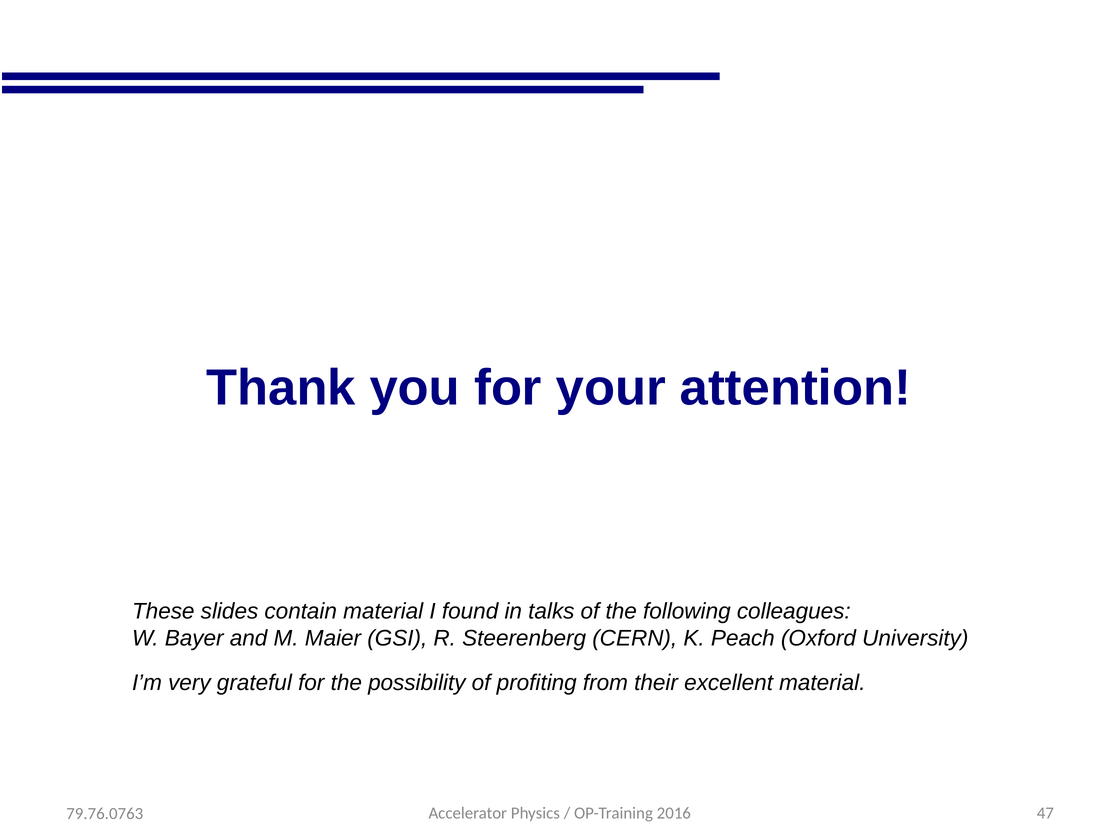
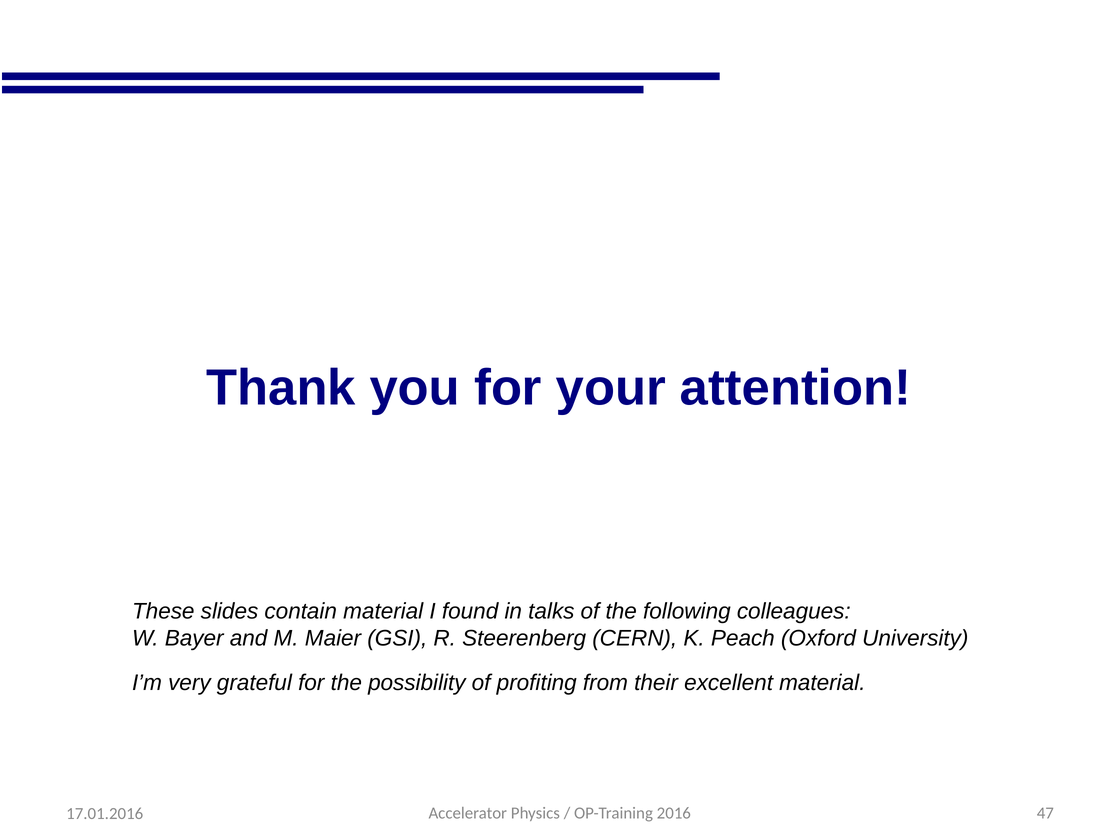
79.76.0763: 79.76.0763 -> 17.01.2016
